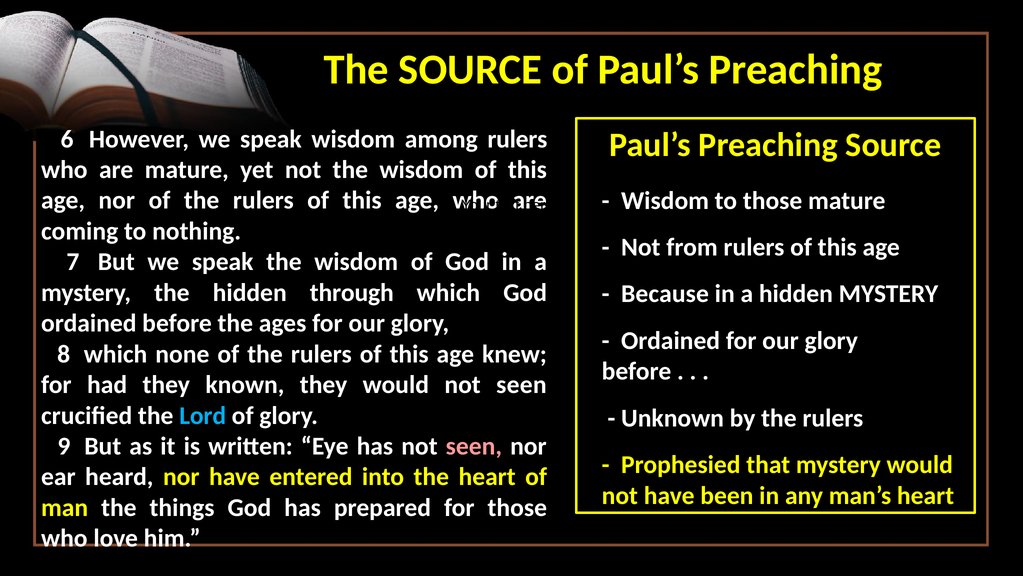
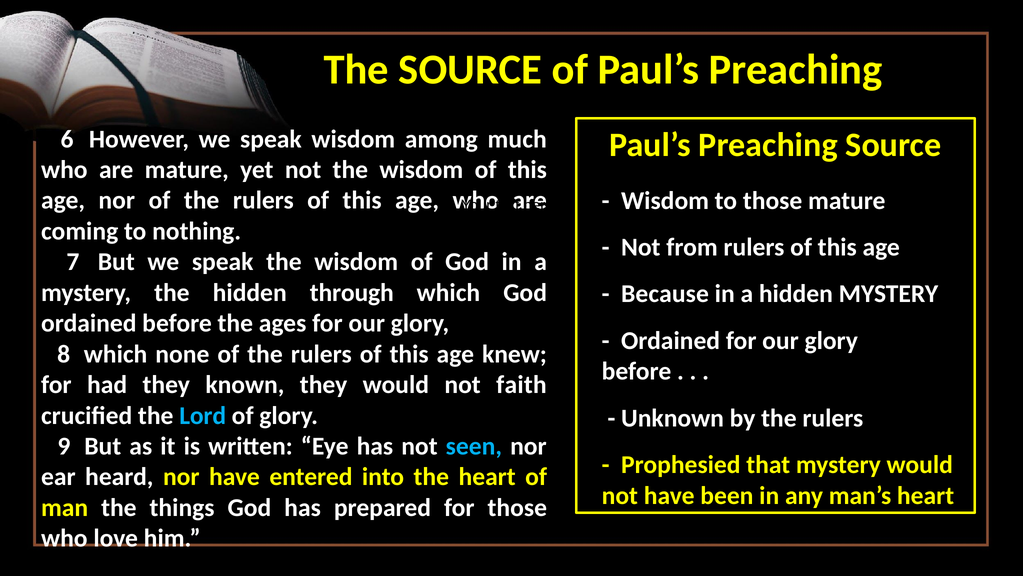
among rulers: rulers -> much
would not seen: seen -> faith
seen at (474, 446) colour: pink -> light blue
